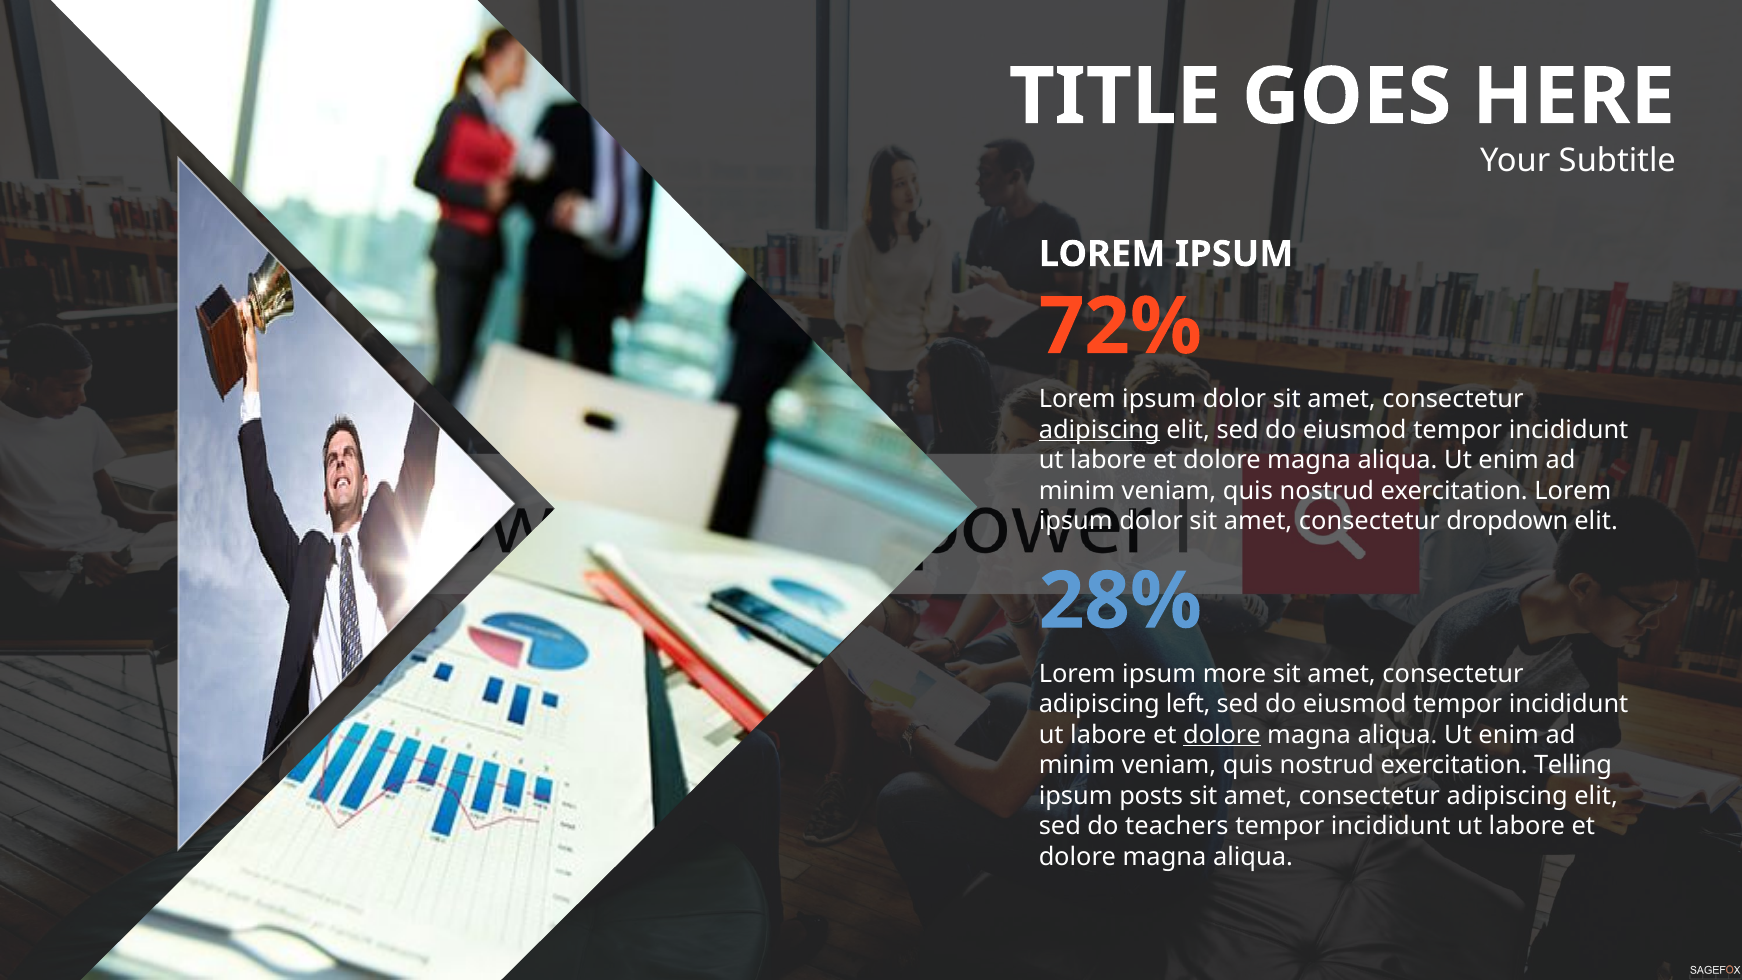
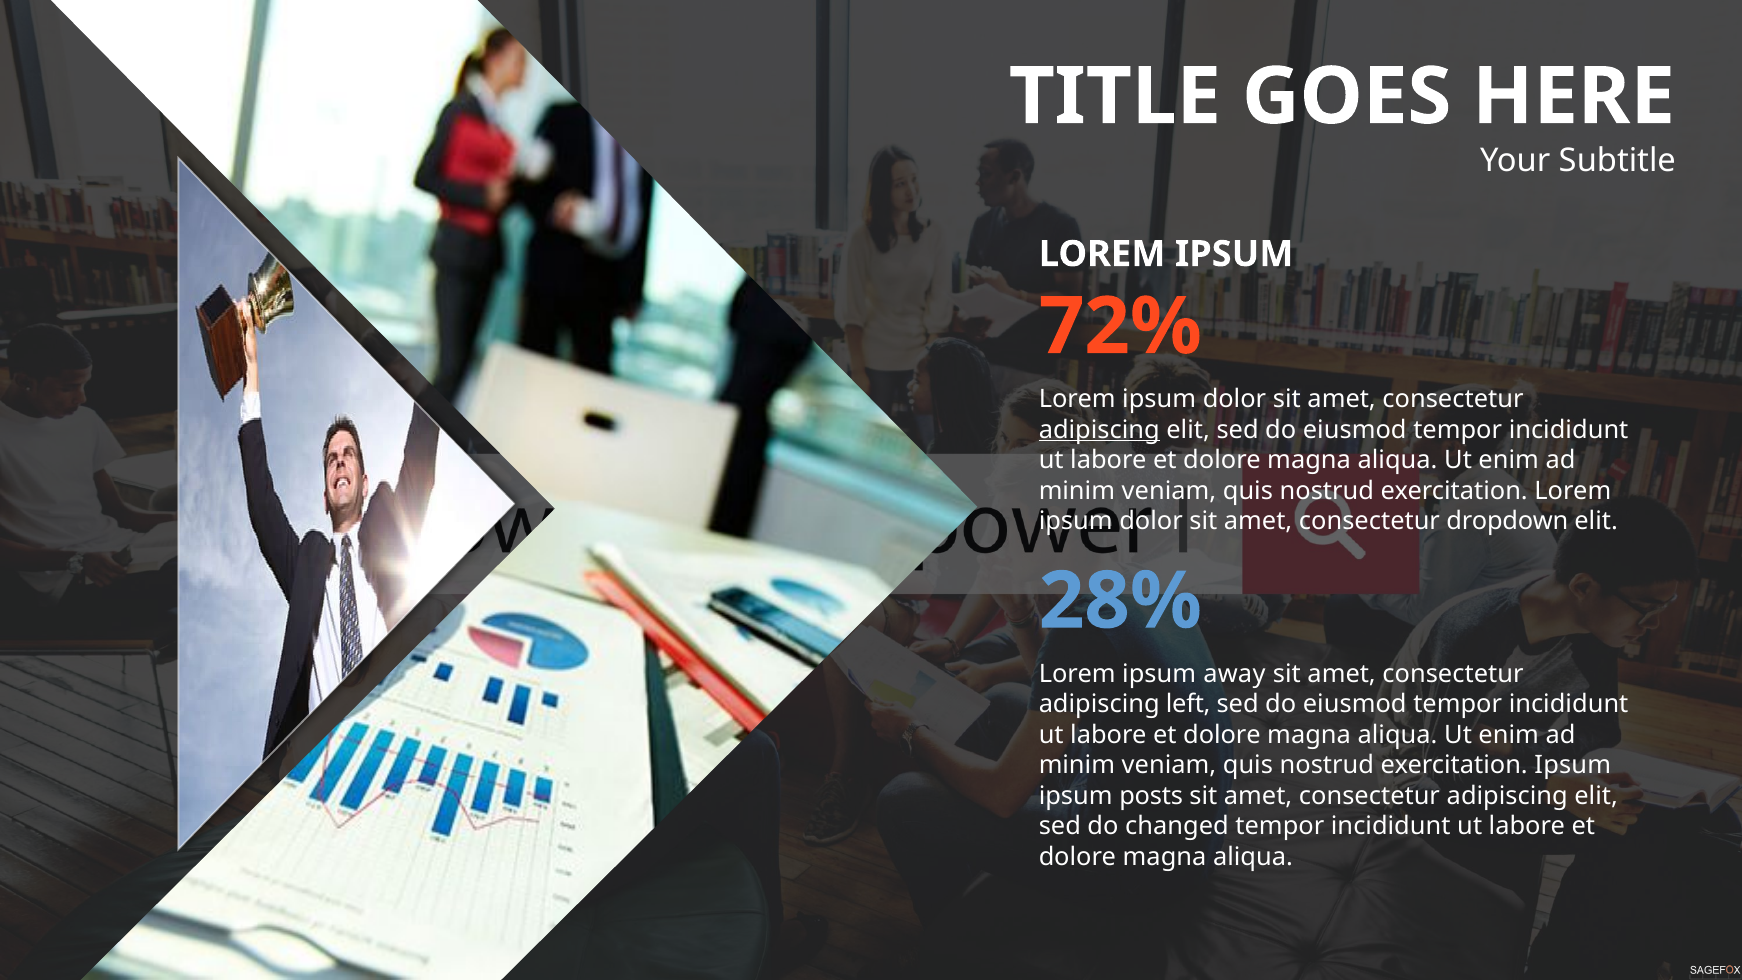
more: more -> away
dolore at (1222, 735) underline: present -> none
exercitation Telling: Telling -> Ipsum
teachers: teachers -> changed
